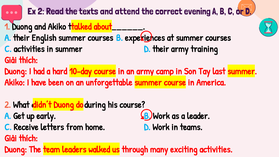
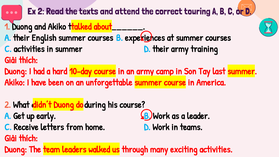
evening: evening -> touring
